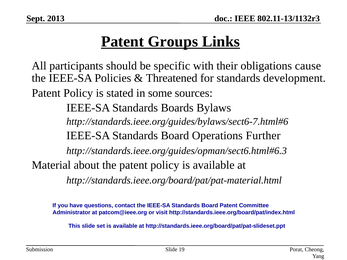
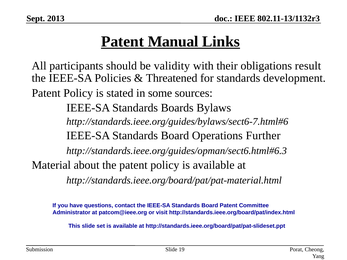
Groups: Groups -> Manual
specific: specific -> validity
cause: cause -> result
